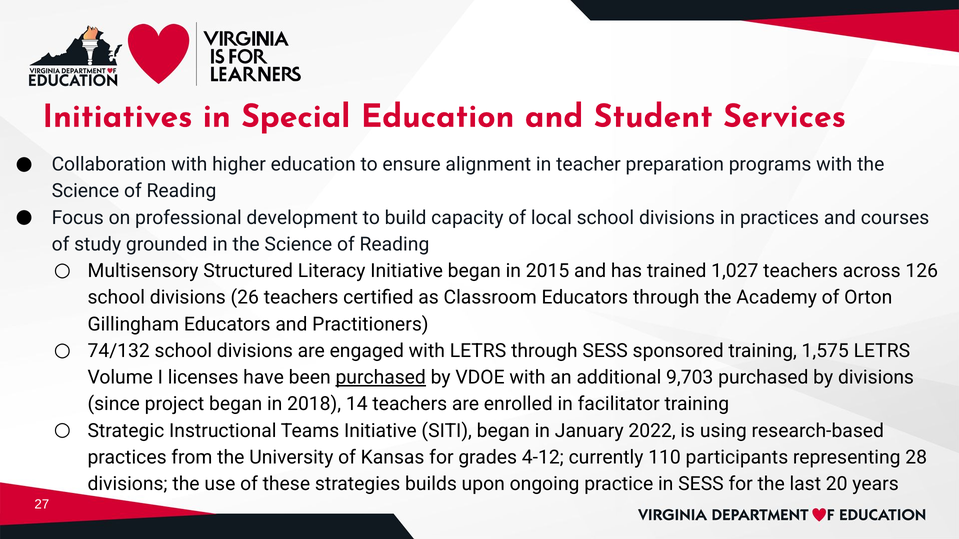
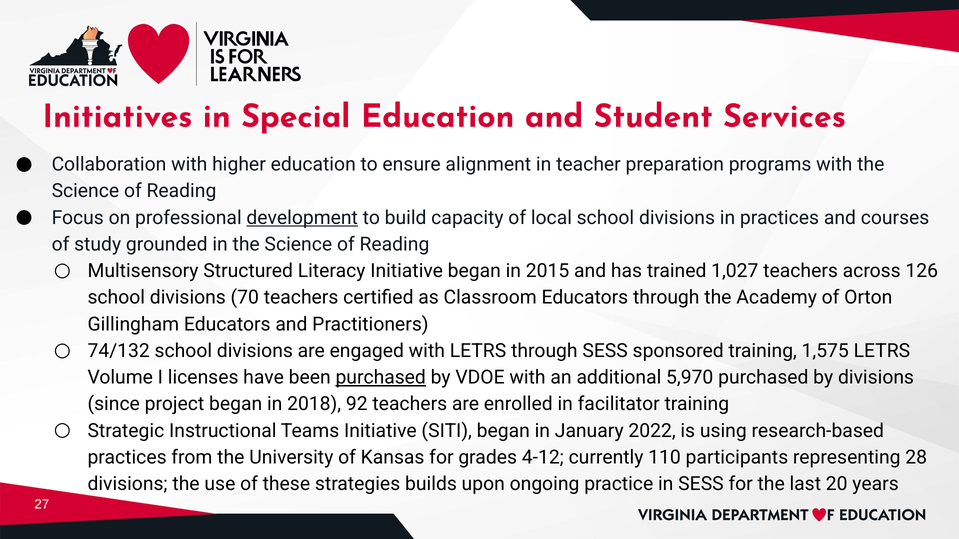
development underline: none -> present
26: 26 -> 70
9,703: 9,703 -> 5,970
14: 14 -> 92
